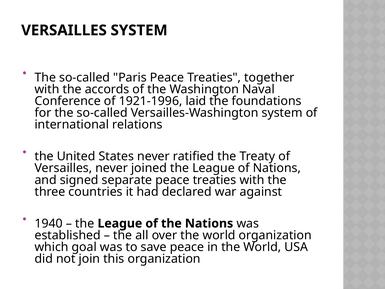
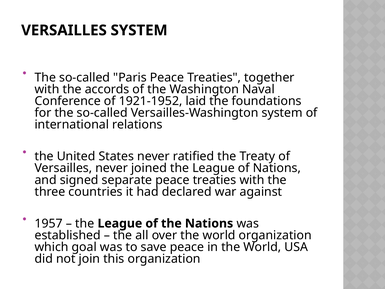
1921-1996: 1921-1996 -> 1921-1952
1940: 1940 -> 1957
